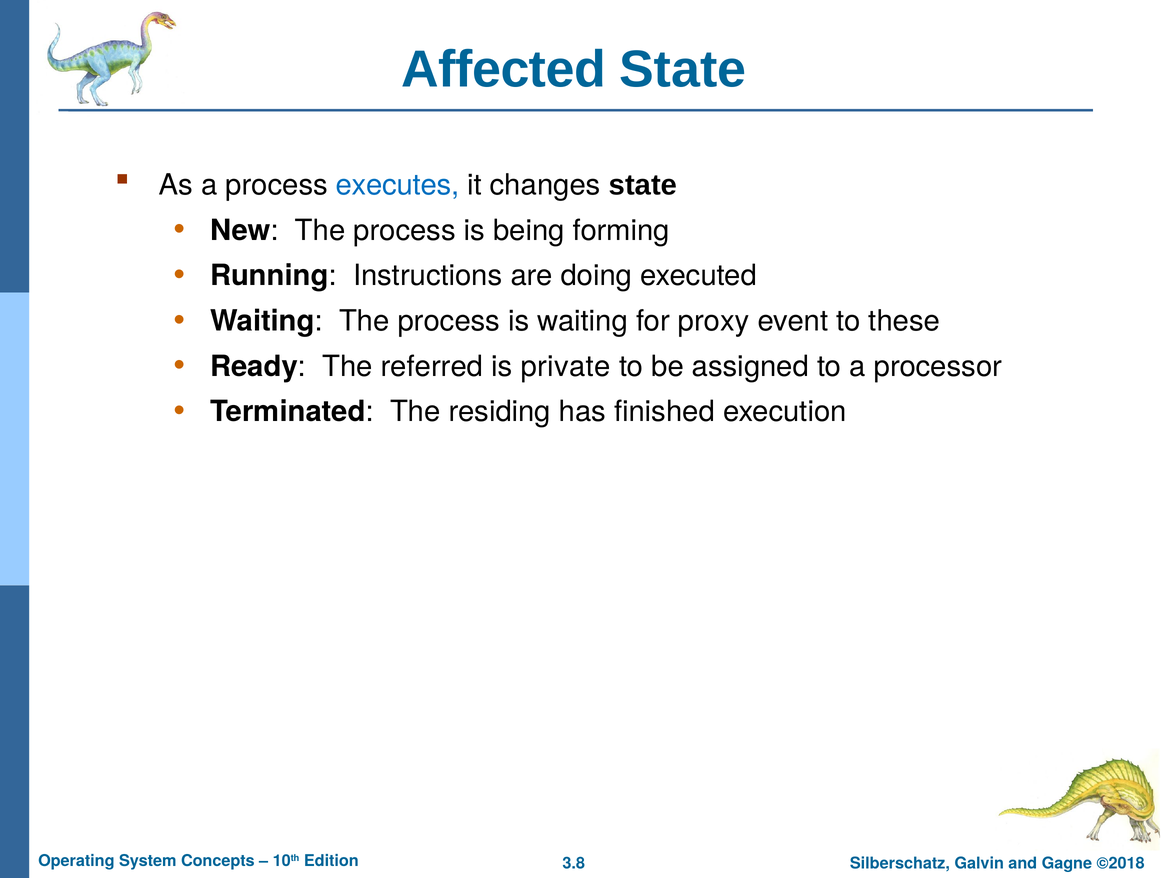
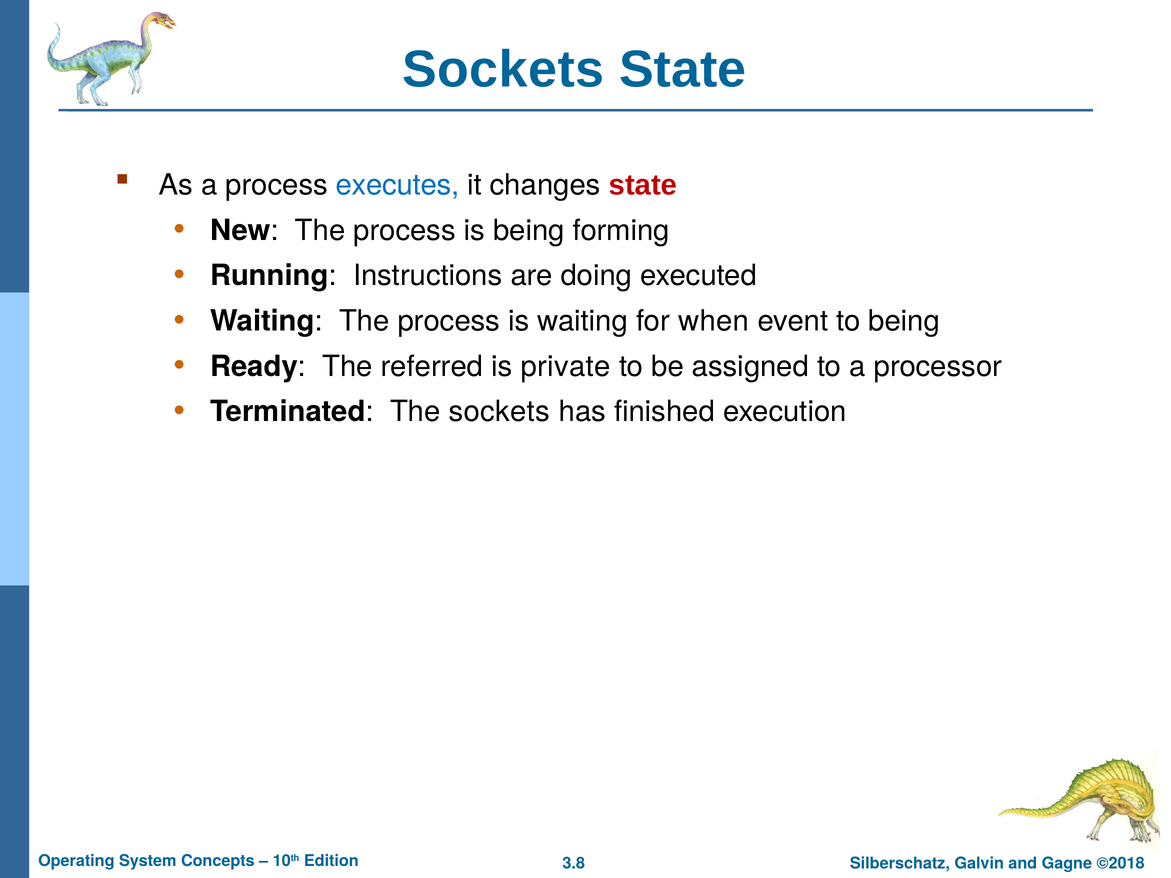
Affected at (504, 70): Affected -> Sockets
state at (643, 185) colour: black -> red
proxy: proxy -> when
to these: these -> being
The residing: residing -> sockets
